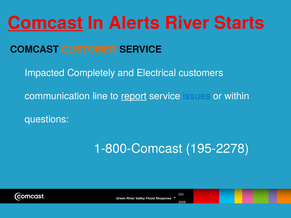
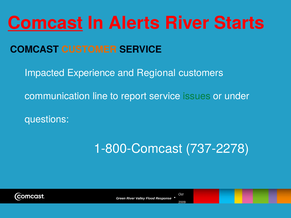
Completely: Completely -> Experience
Electrical: Electrical -> Regional
report underline: present -> none
issues colour: blue -> green
within: within -> under
195-2278: 195-2278 -> 737-2278
